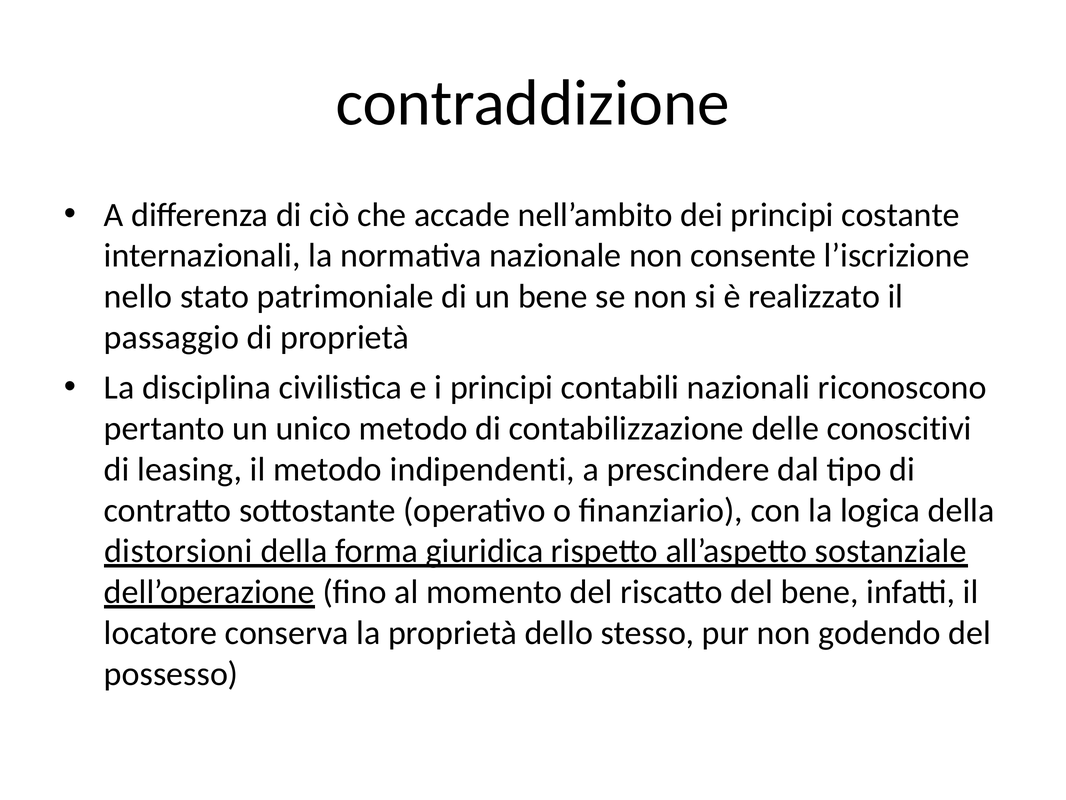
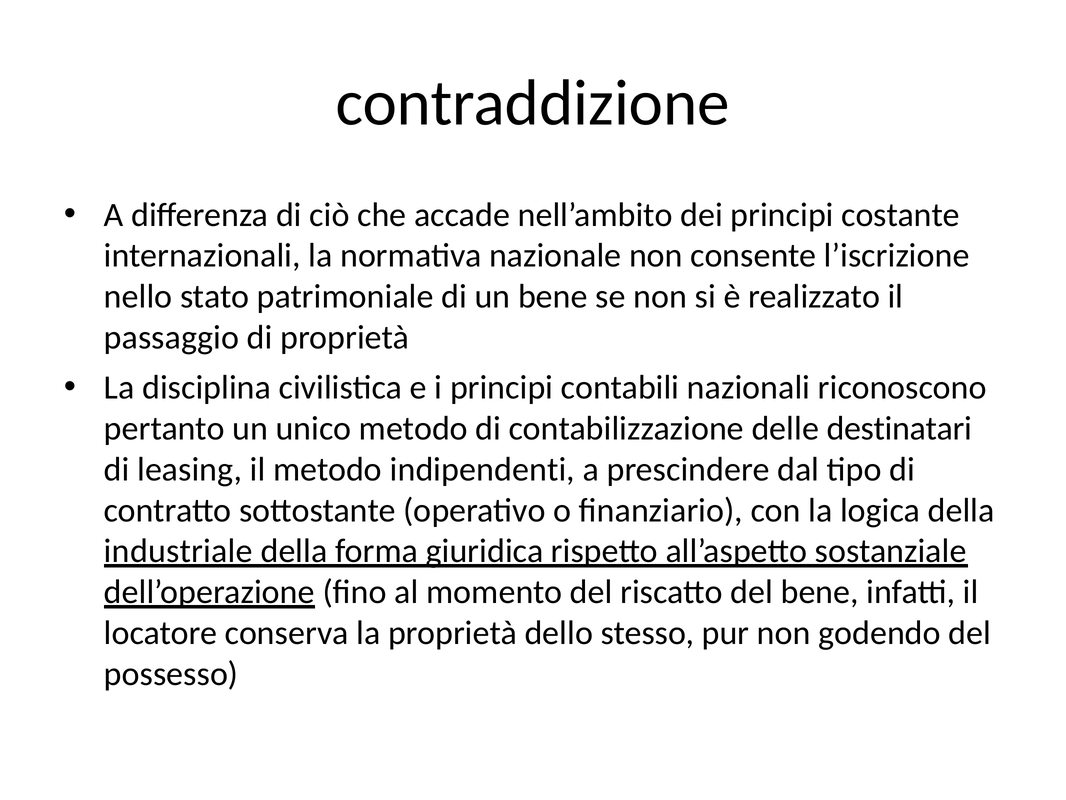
conoscitivi: conoscitivi -> destinatari
distorsioni: distorsioni -> industriale
